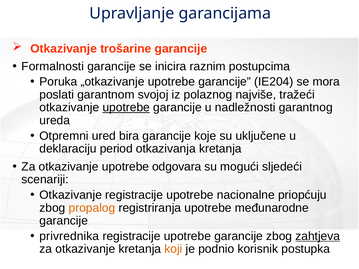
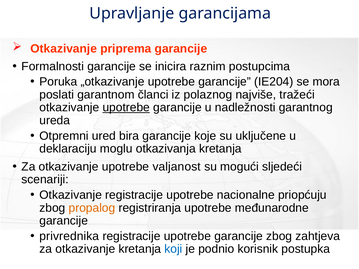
trošarine: trošarine -> priprema
svojoj: svojoj -> članci
period: period -> moglu
odgovara: odgovara -> valjanost
zahtjeva underline: present -> none
koji colour: orange -> blue
